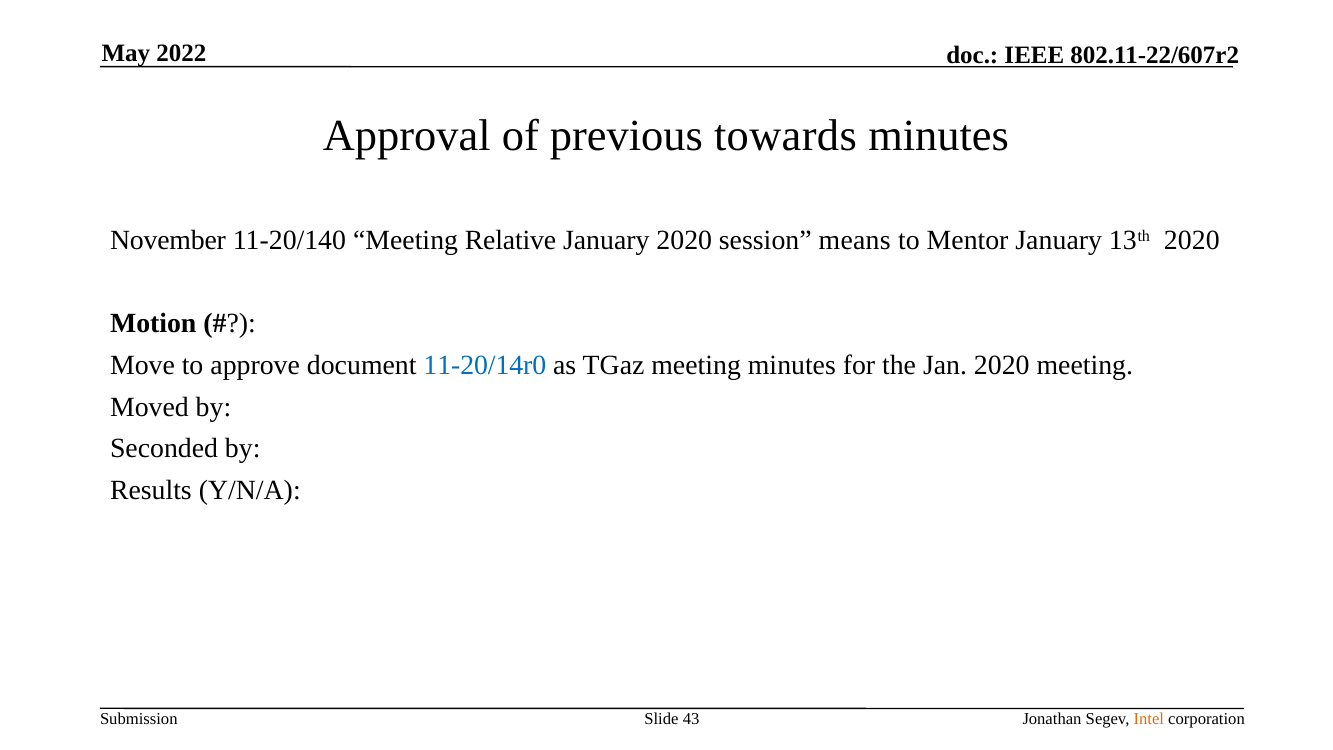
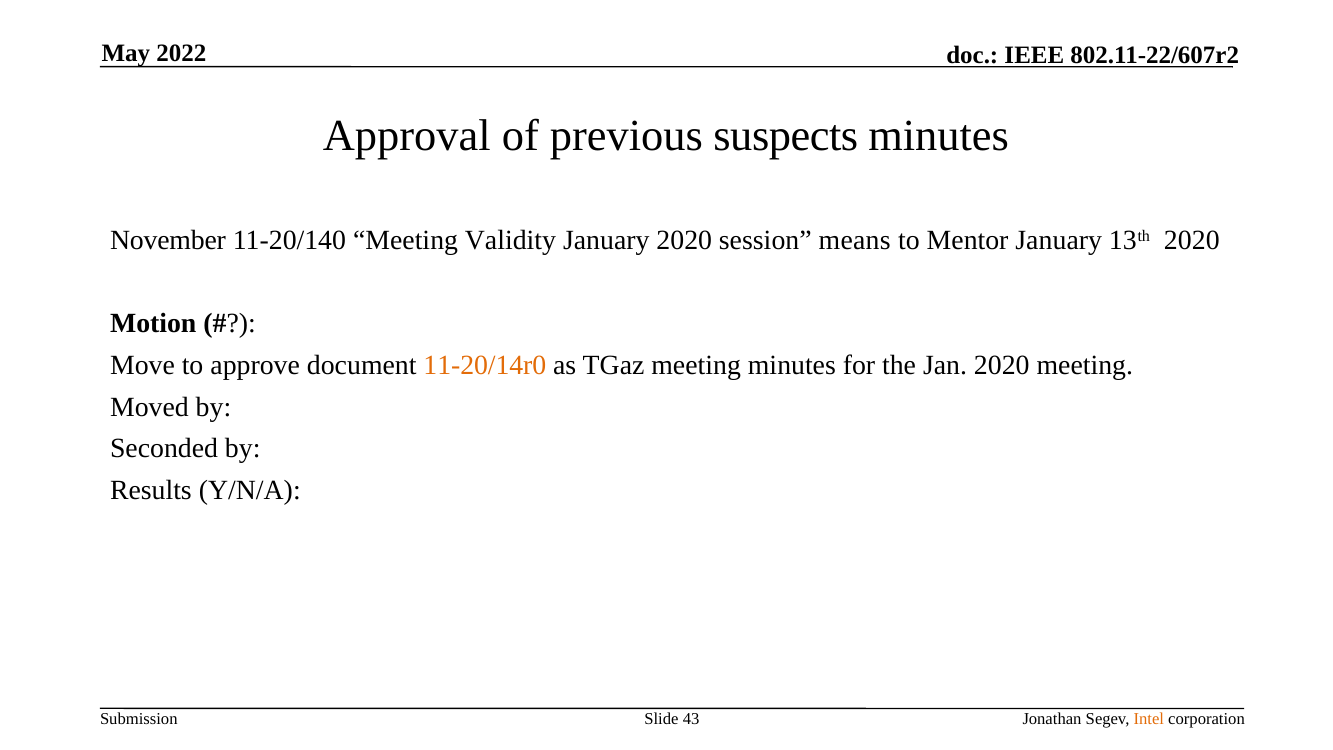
towards: towards -> suspects
Relative: Relative -> Validity
11-20/14r0 colour: blue -> orange
